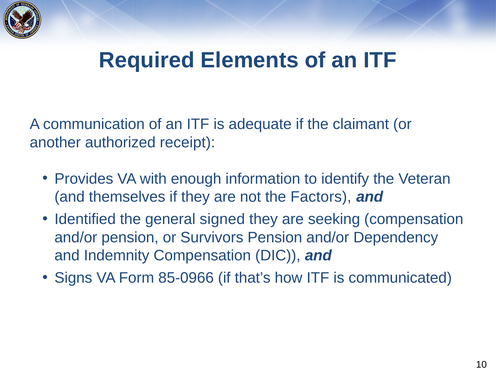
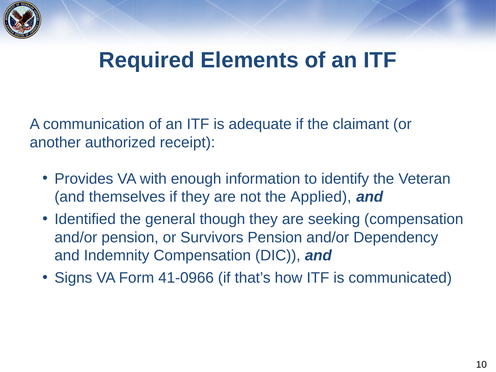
Factors: Factors -> Applied
signed: signed -> though
85-0966: 85-0966 -> 41-0966
